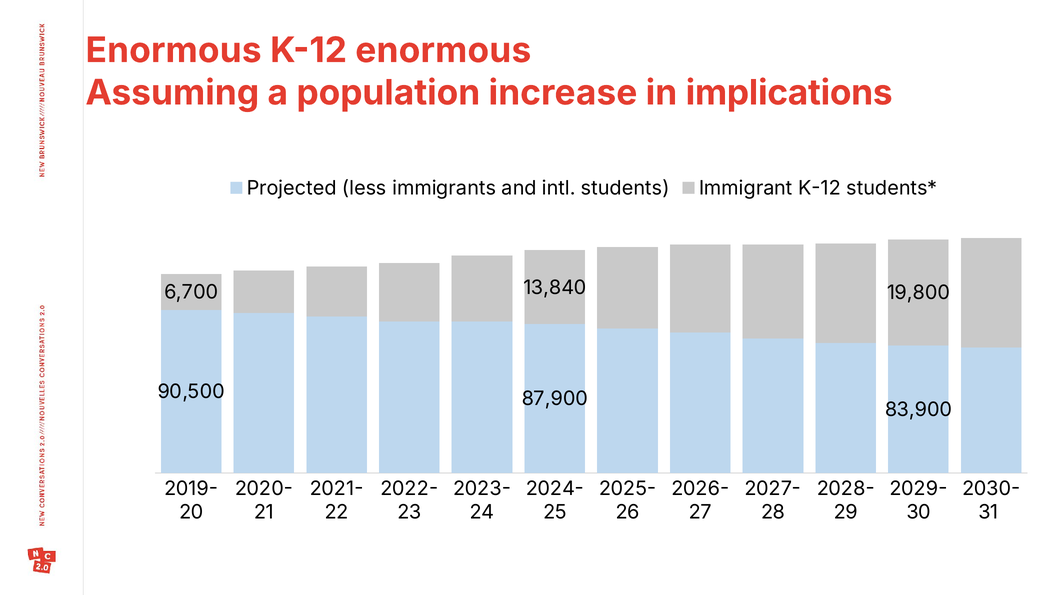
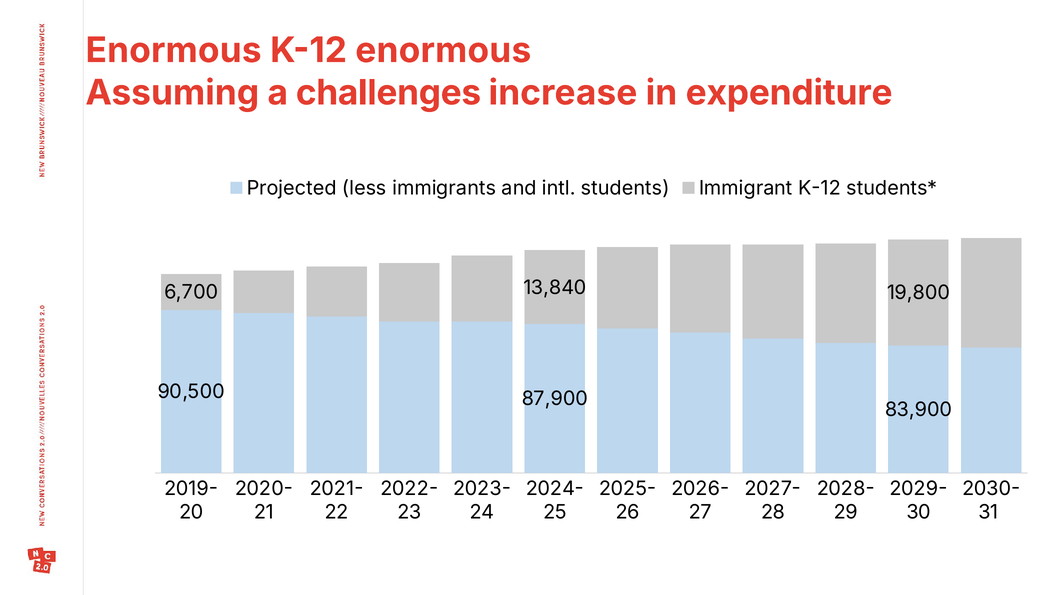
population: population -> challenges
implications: implications -> expenditure
